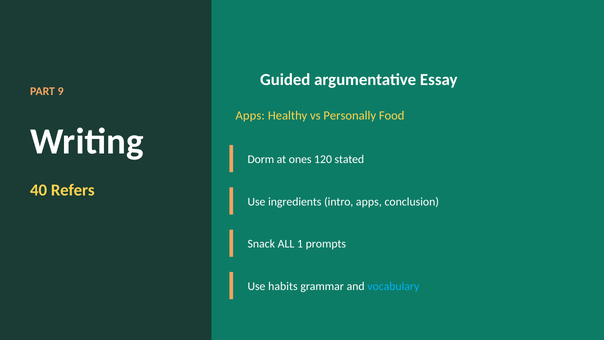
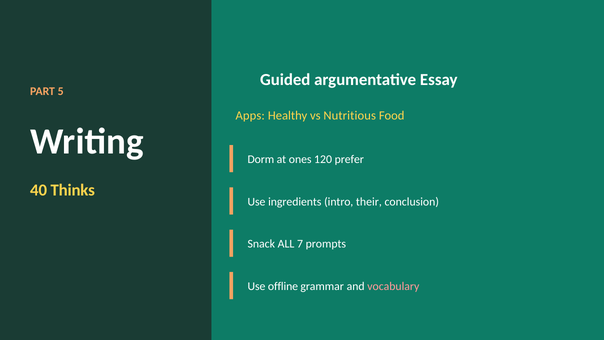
9: 9 -> 5
Personally: Personally -> Nutritious
stated: stated -> prefer
Refers: Refers -> Thinks
intro apps: apps -> their
1: 1 -> 7
habits: habits -> offline
vocabulary colour: light blue -> pink
